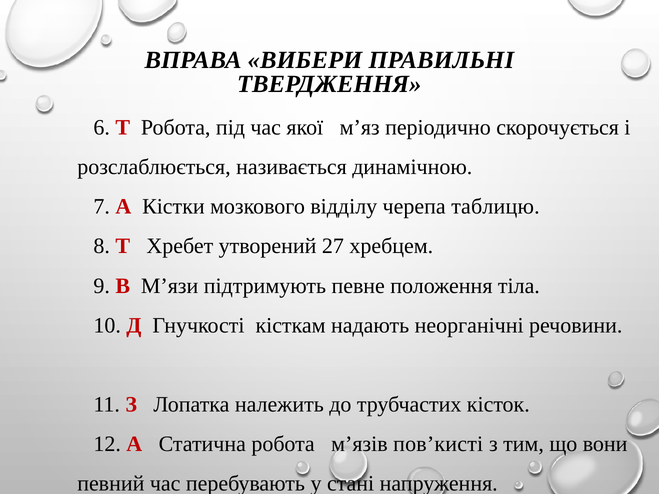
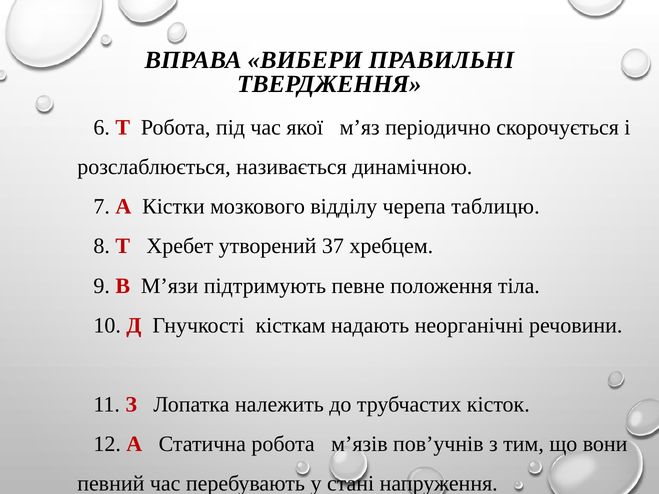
27: 27 -> 37
пов’кисті: пов’кисті -> пов’учнів
